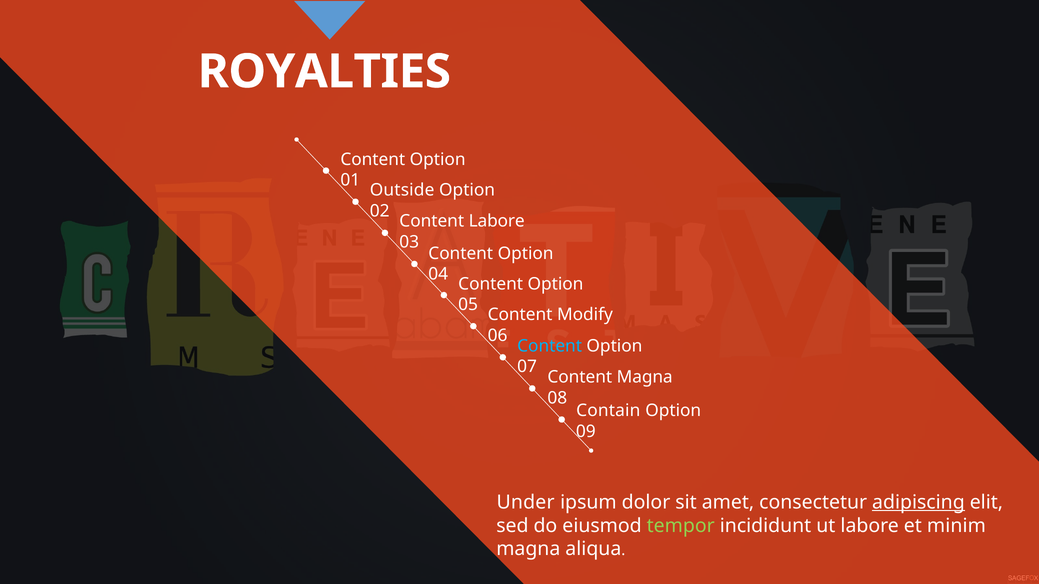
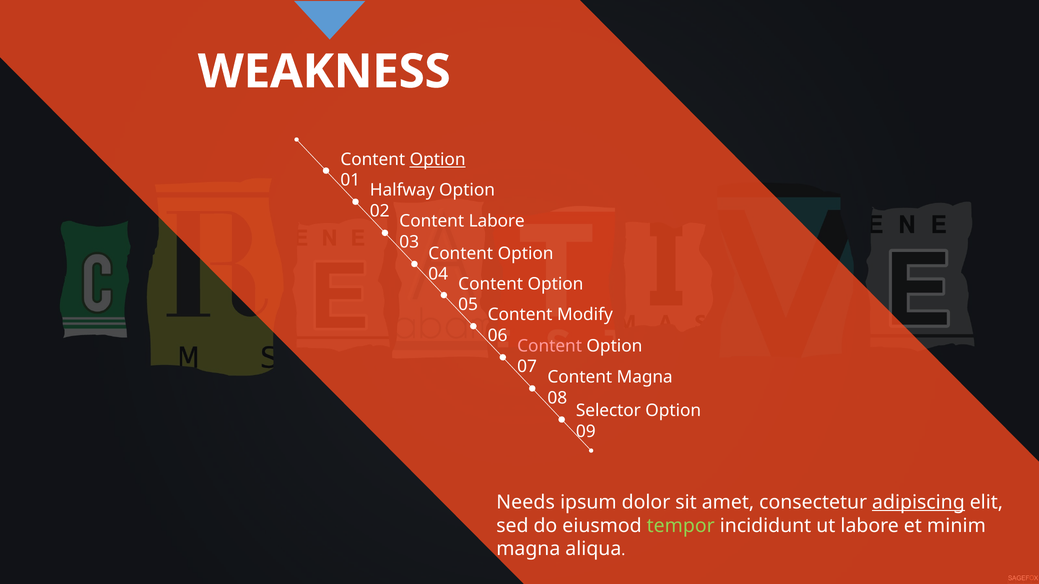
ROYALTIES: ROYALTIES -> WEAKNESS
Option at (438, 159) underline: none -> present
Outside: Outside -> Halfway
Content at (550, 346) colour: light blue -> pink
Contain: Contain -> Selector
Under: Under -> Needs
